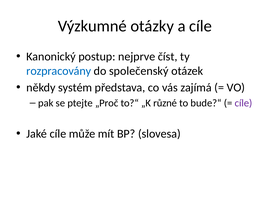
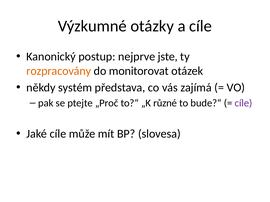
číst: číst -> jste
rozpracovány colour: blue -> orange
společenský: společenský -> monitorovat
